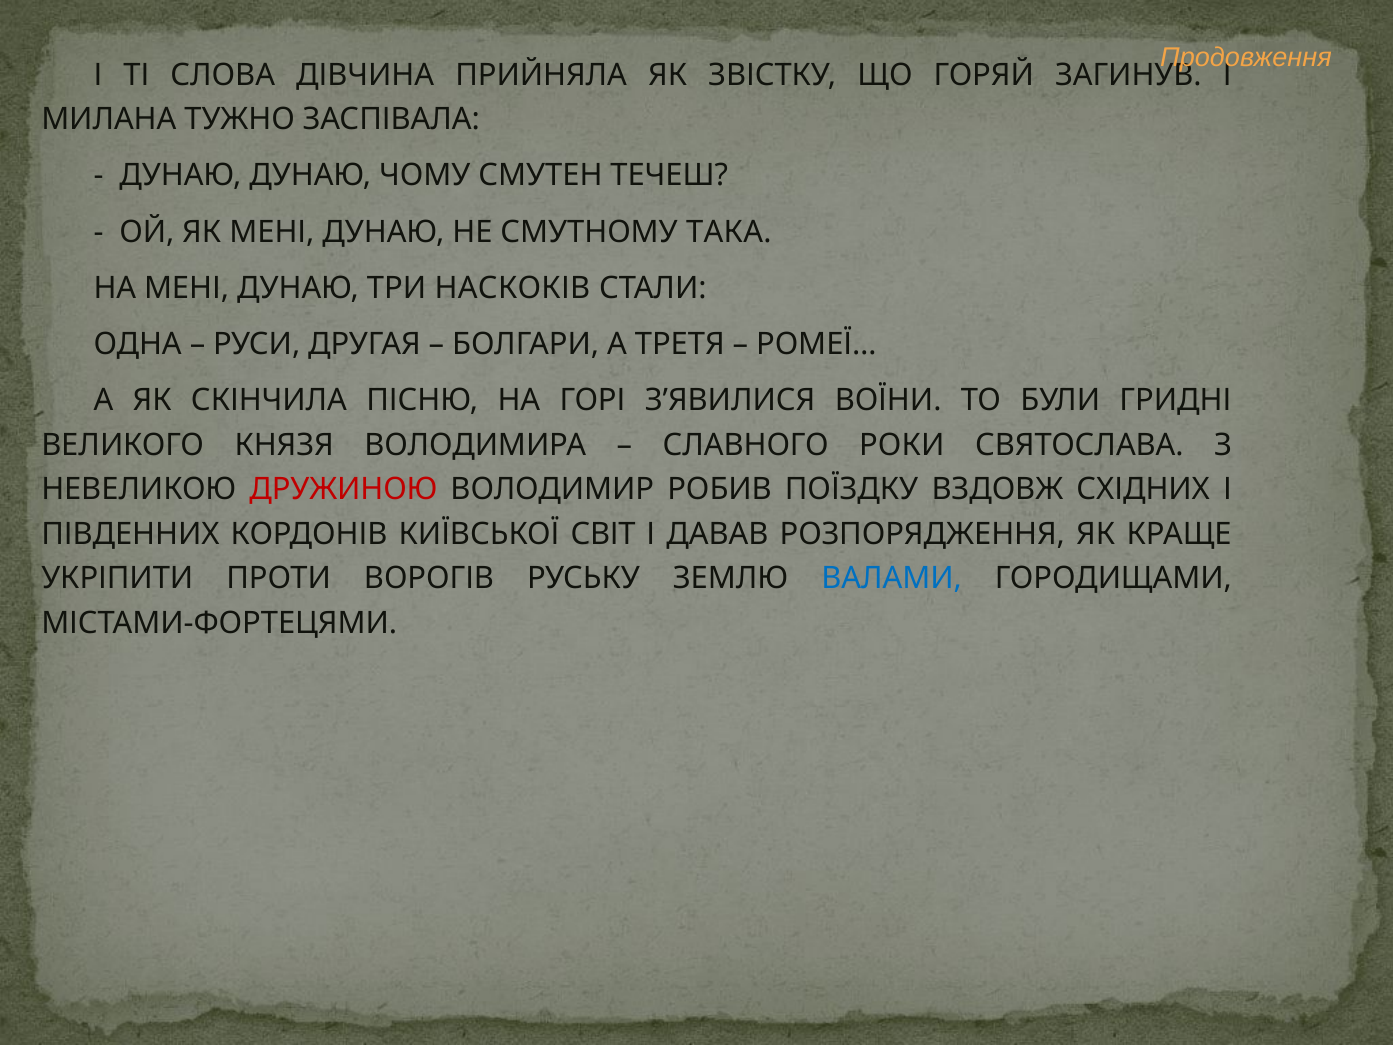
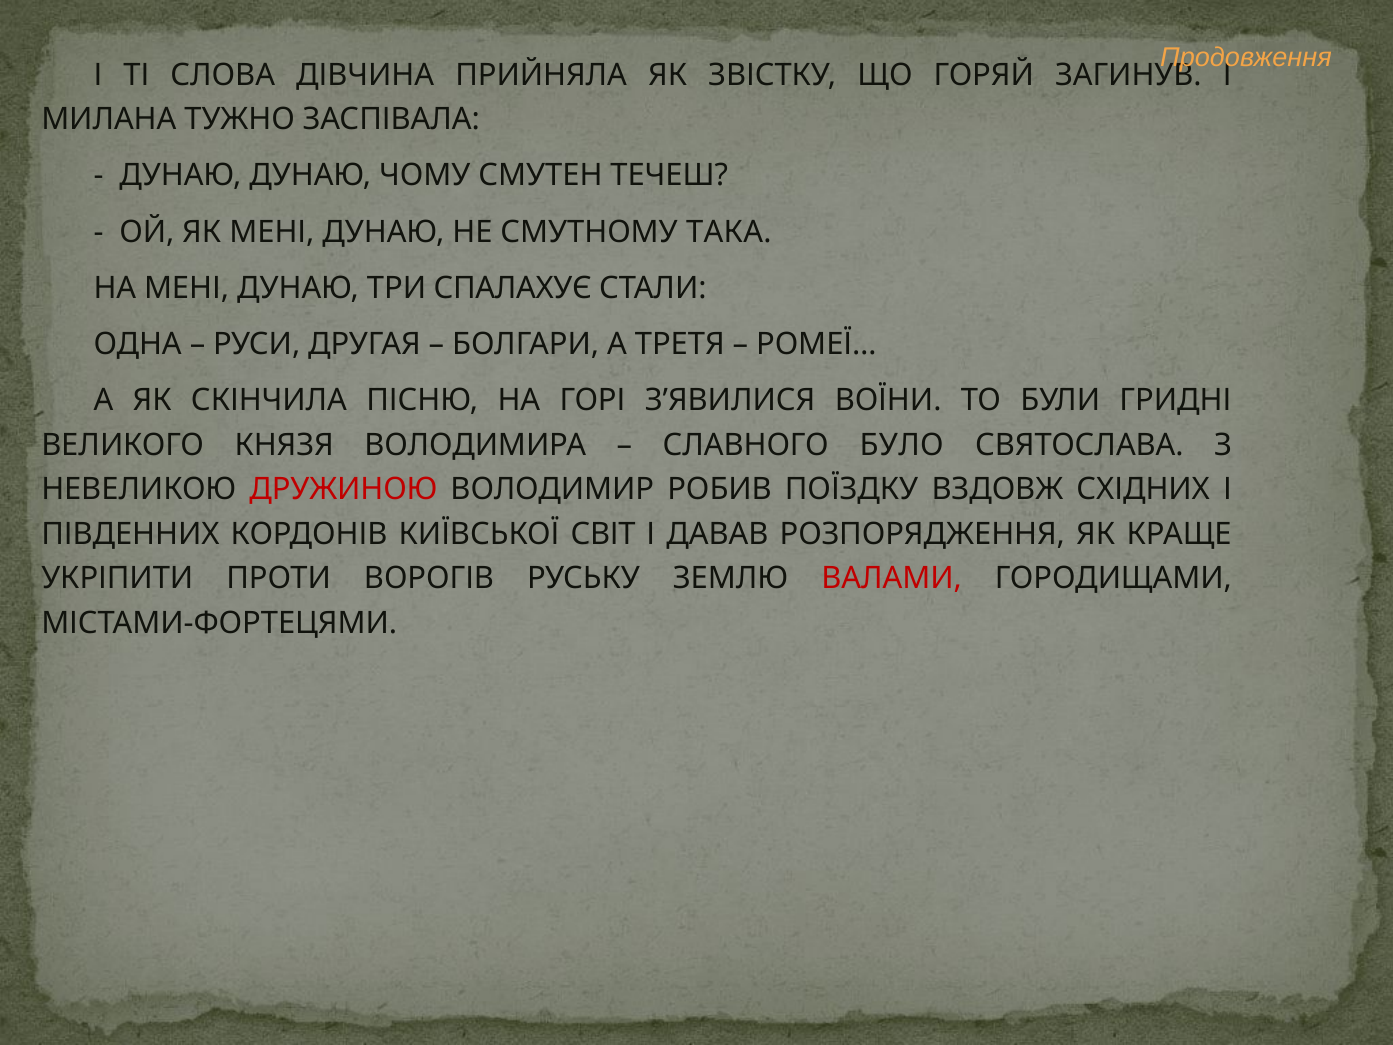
НАСКОКІВ: НАСКОКІВ -> СПАЛАХУЄ
РОКИ: РОКИ -> БУЛО
ВАЛАМИ colour: blue -> red
